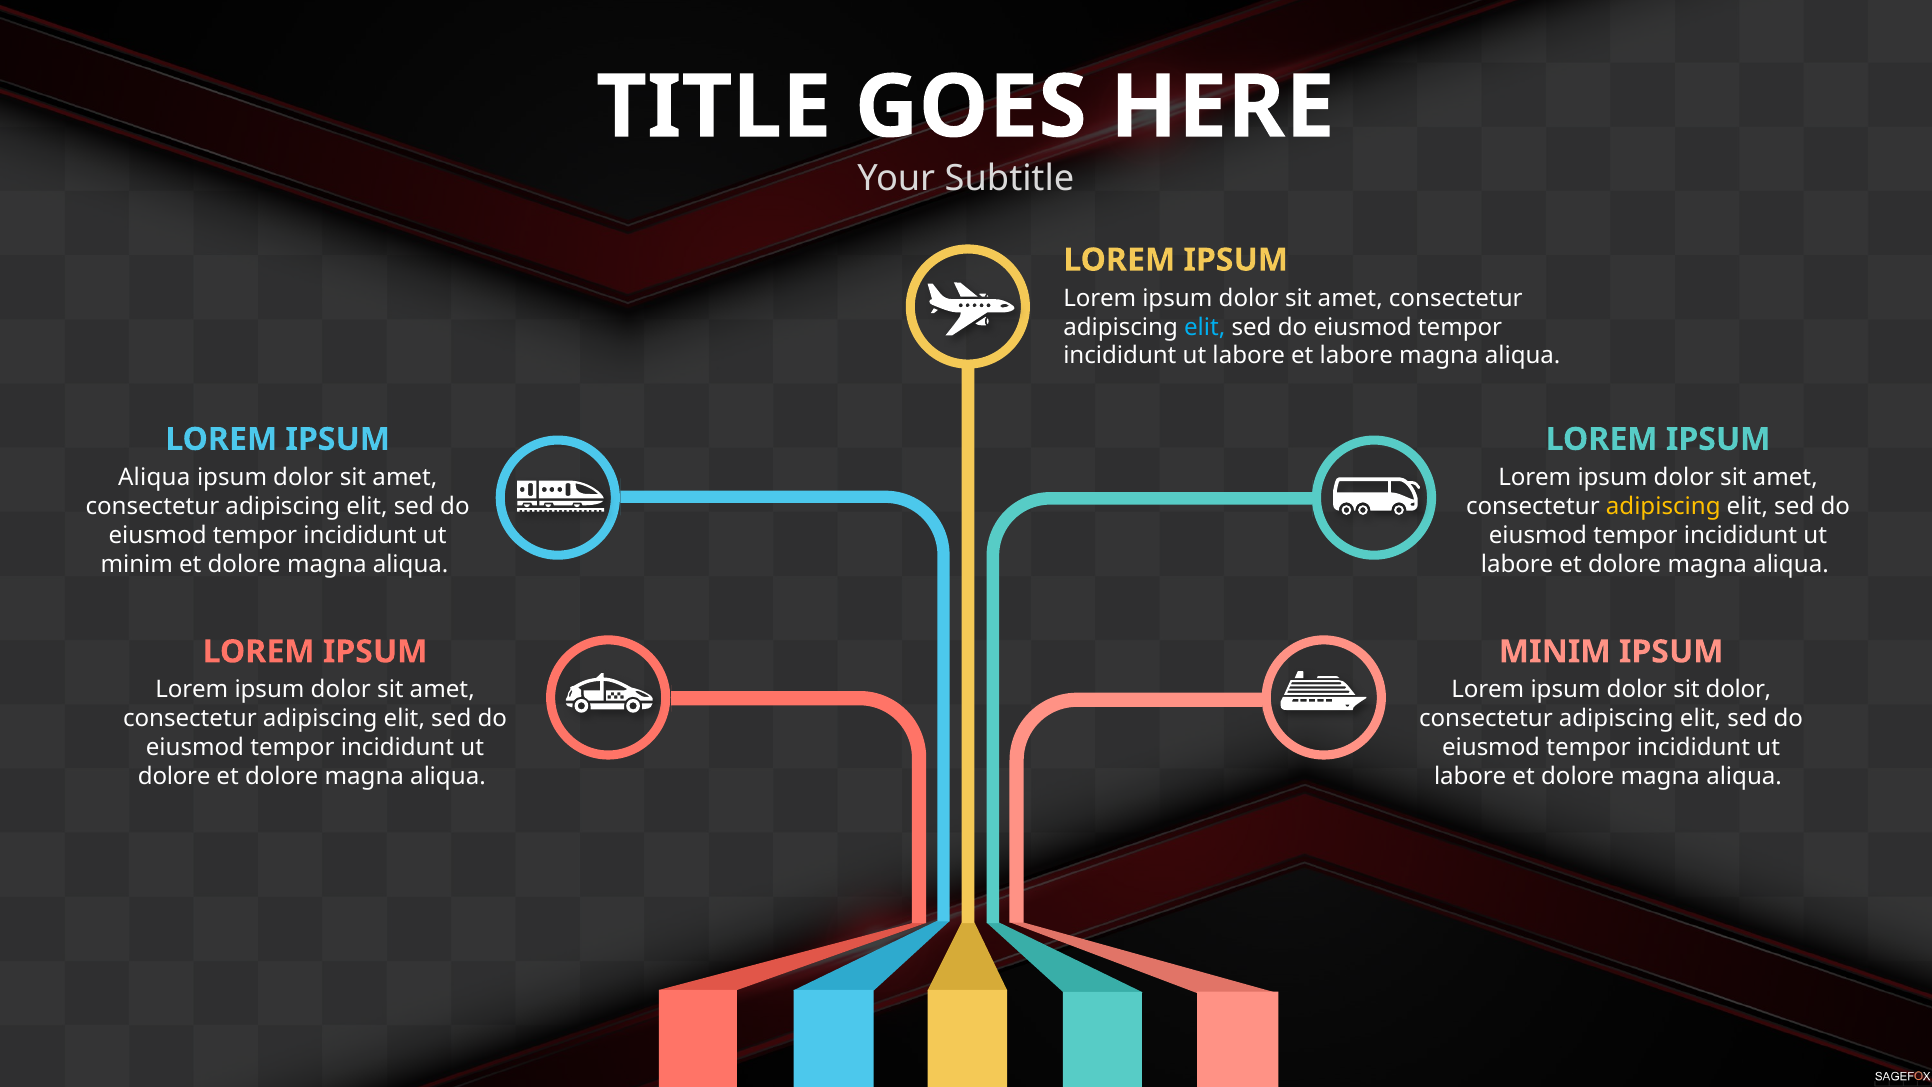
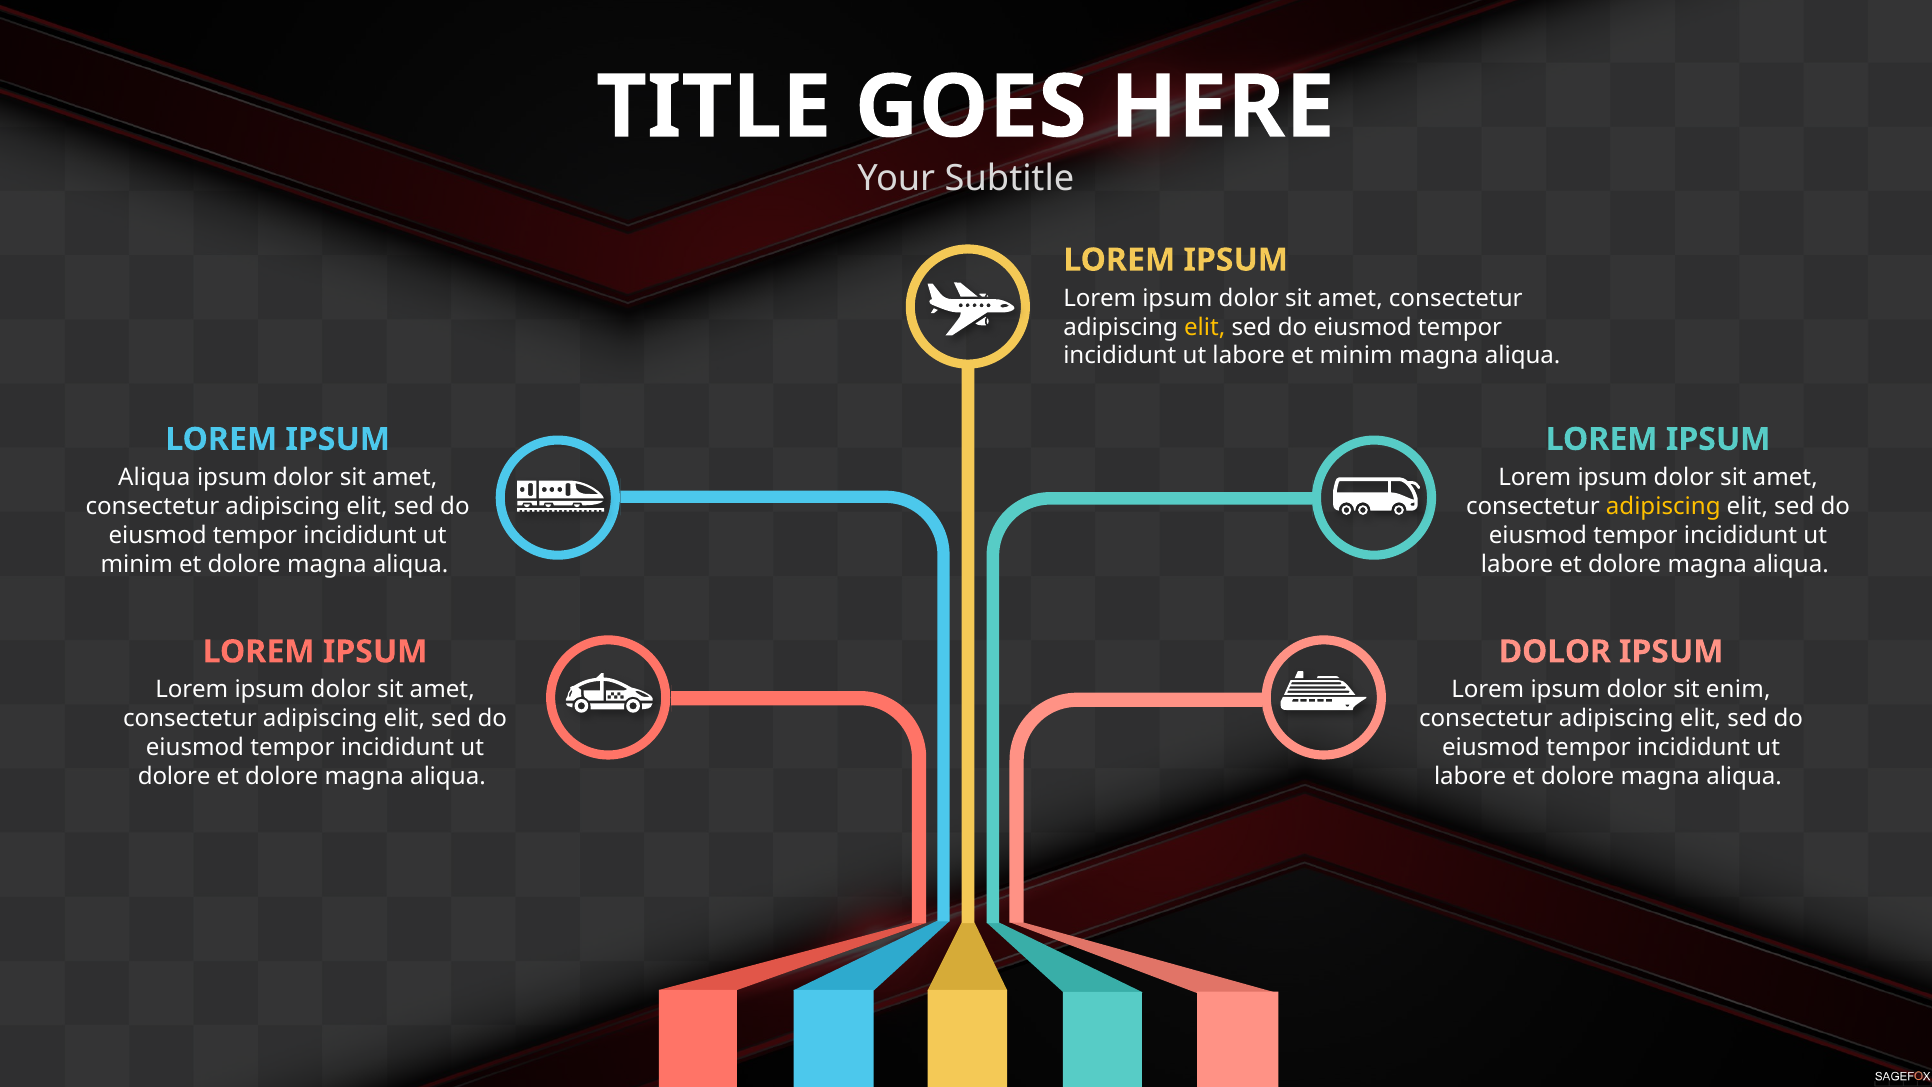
elit at (1205, 327) colour: light blue -> yellow
et labore: labore -> minim
MINIM at (1555, 652): MINIM -> DOLOR
sit dolor: dolor -> enim
